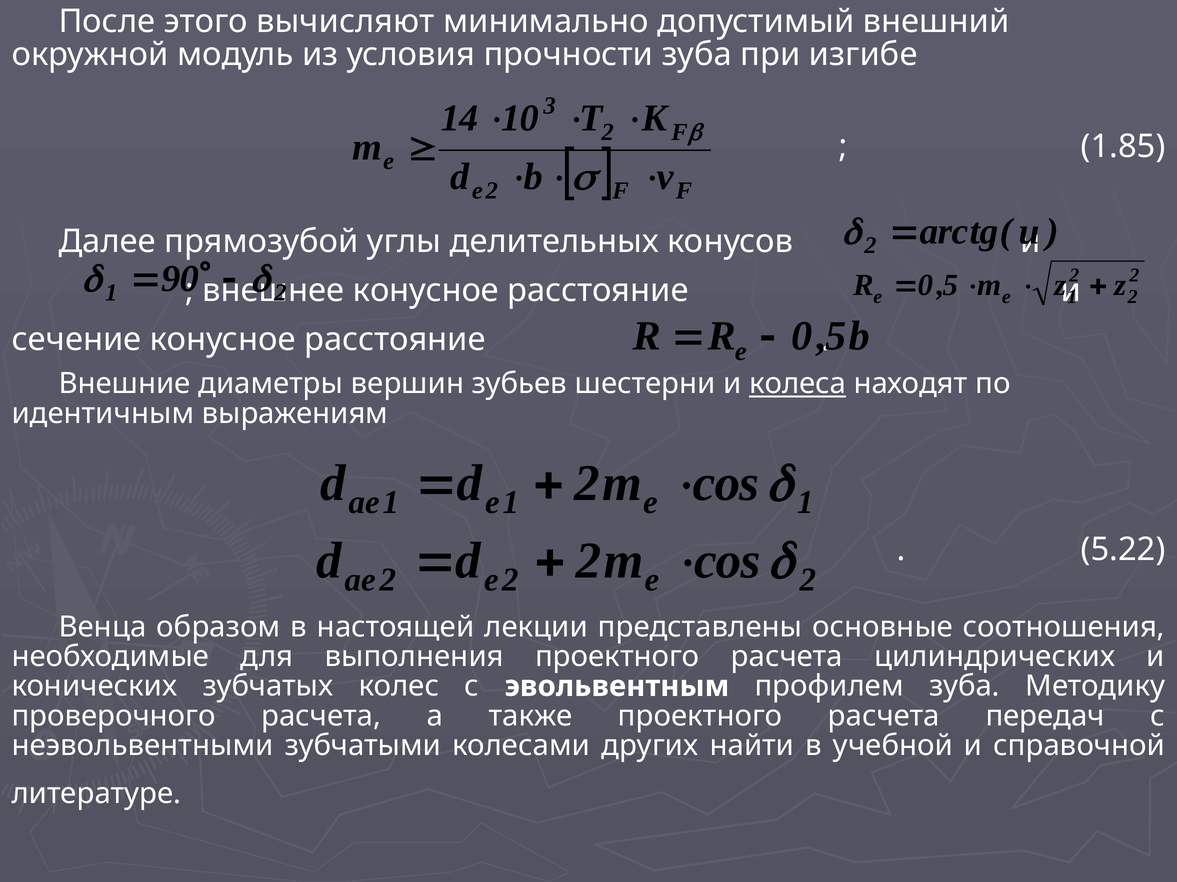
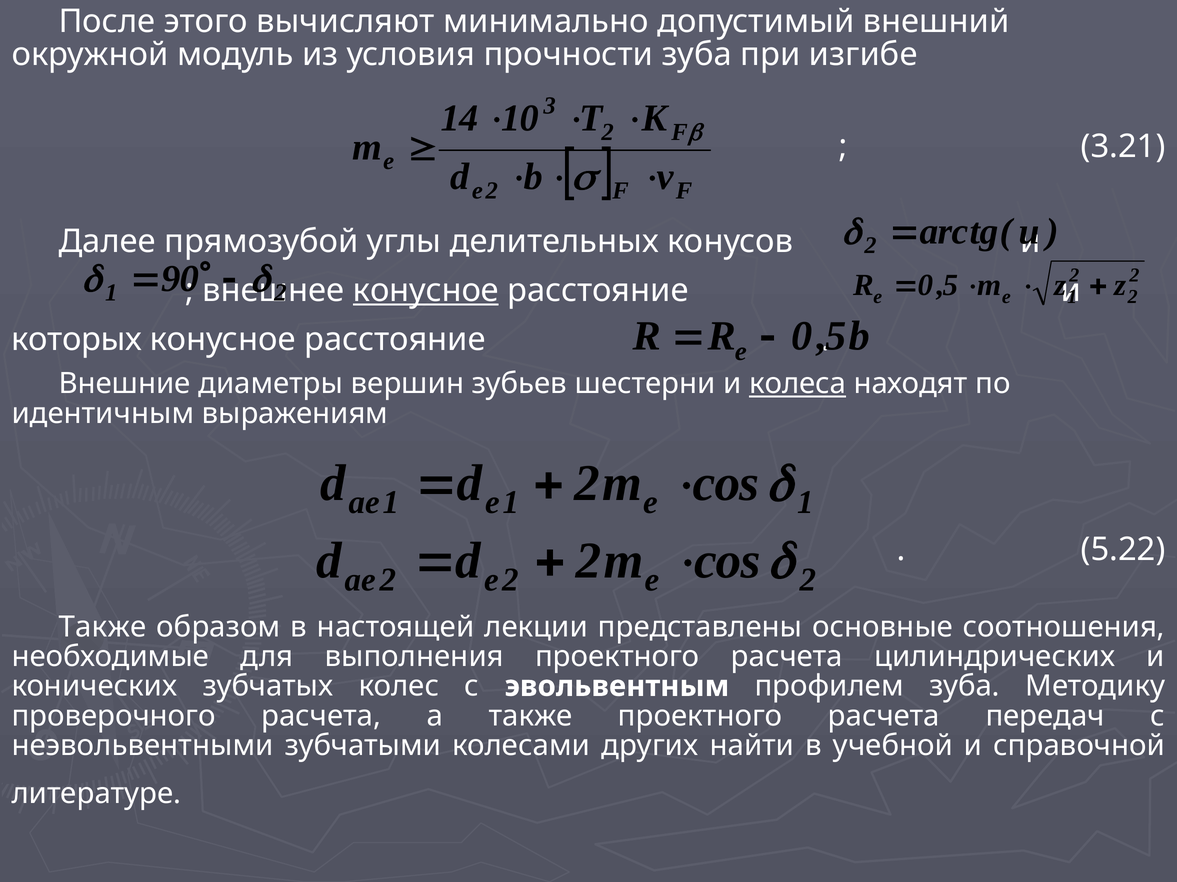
1.85: 1.85 -> 3.21
конусное at (426, 291) underline: none -> present
сечение: сечение -> которых
Венца at (103, 627): Венца -> Также
